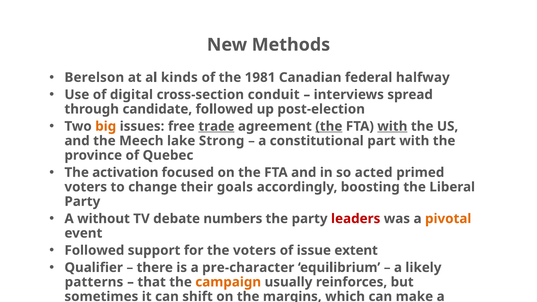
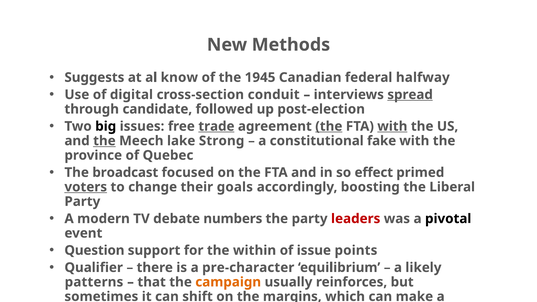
Berelson: Berelson -> Suggests
kinds: kinds -> know
1981: 1981 -> 1945
spread underline: none -> present
big colour: orange -> black
the at (104, 141) underline: none -> present
part: part -> fake
activation: activation -> broadcast
acted: acted -> effect
voters at (86, 187) underline: none -> present
without: without -> modern
pivotal colour: orange -> black
Followed at (94, 250): Followed -> Question
the voters: voters -> within
extent: extent -> points
